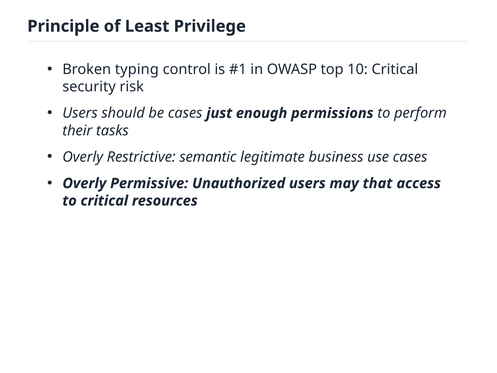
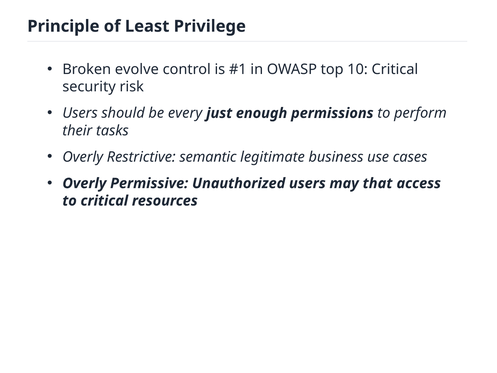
typing: typing -> evolve
be cases: cases -> every
